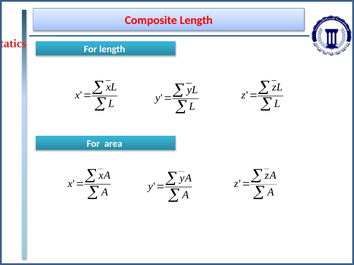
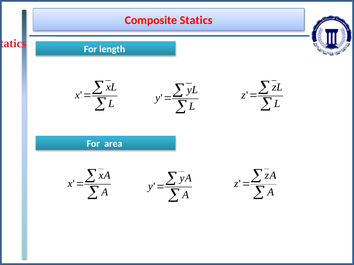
Composite Length: Length -> Statics
